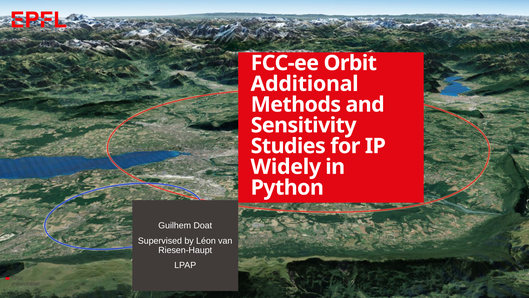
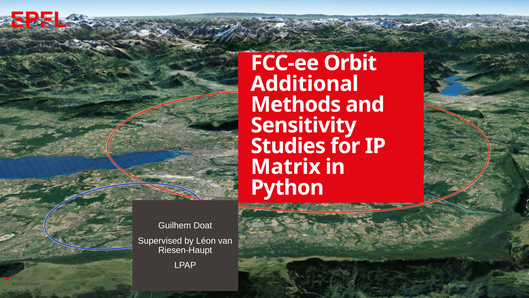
Widely: Widely -> Matrix
